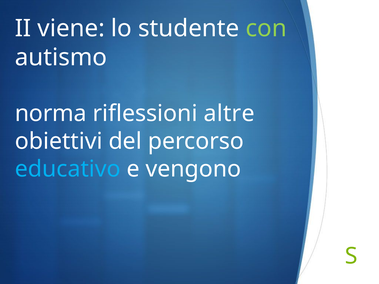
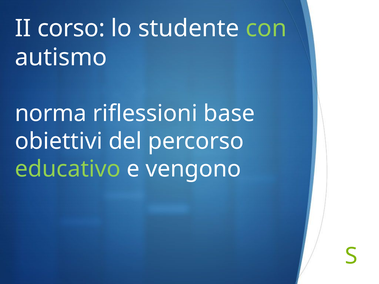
viene: viene -> corso
altre: altre -> base
educativo colour: light blue -> light green
